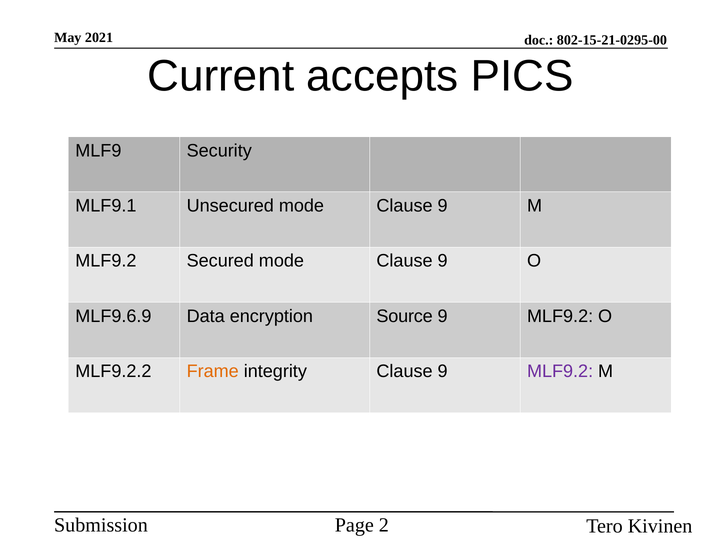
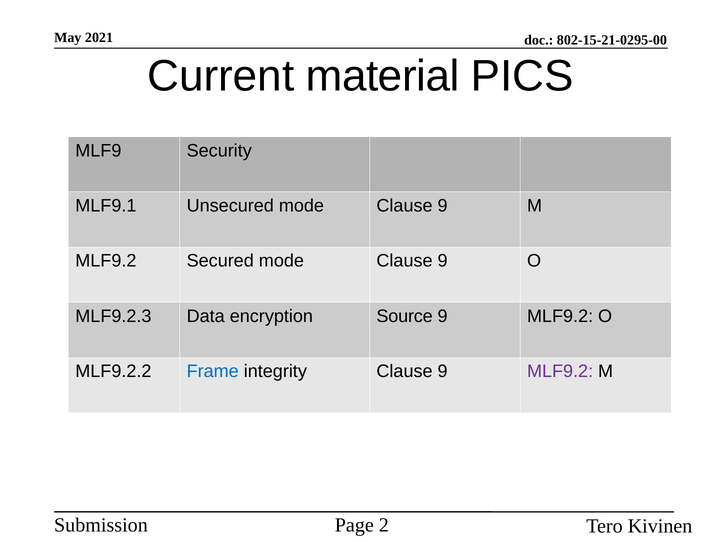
accepts: accepts -> material
MLF9.6.9: MLF9.6.9 -> MLF9.2.3
Frame colour: orange -> blue
